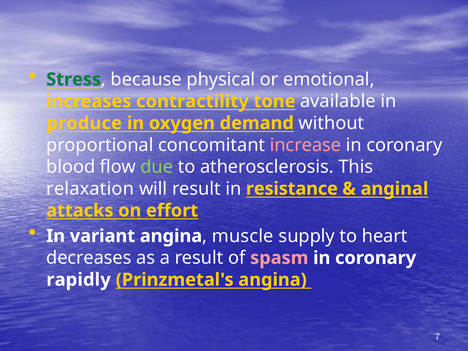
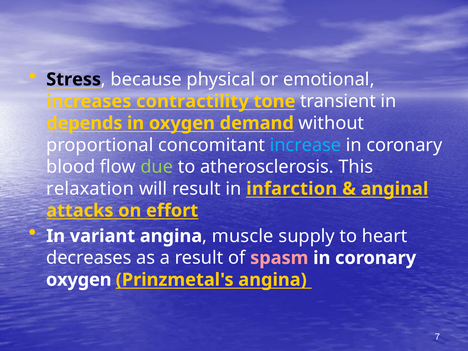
Stress colour: green -> black
available: available -> transient
produce: produce -> depends
increase colour: pink -> light blue
resistance: resistance -> infarction
rapidly at (79, 280): rapidly -> oxygen
